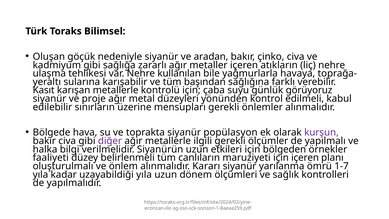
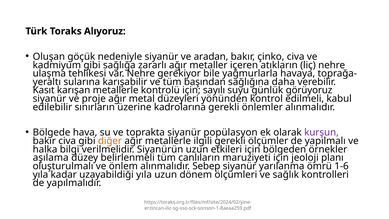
Bilimsel: Bilimsel -> Alıyoruz
kullanılan: kullanılan -> gerekiyor
farklı: farklı -> daha
çaba: çaba -> sayılı
mensupları: mensupları -> kadrolarına
diğer colour: purple -> orange
faaliyeti: faaliyeti -> aşılama
için içeren: içeren -> jeoloji
Kararı: Kararı -> Sebep
1-7: 1-7 -> 1-6
